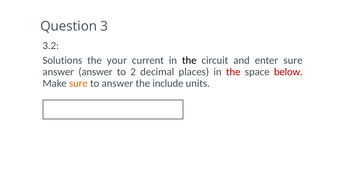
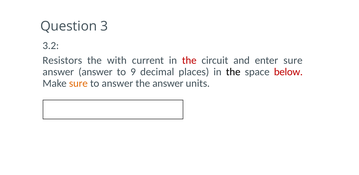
Solutions: Solutions -> Resistors
your: your -> with
the at (189, 60) colour: black -> red
2: 2 -> 9
the at (233, 72) colour: red -> black
the include: include -> answer
